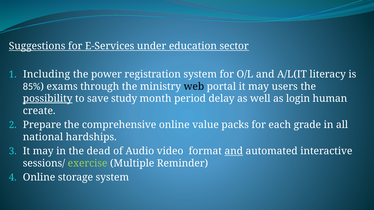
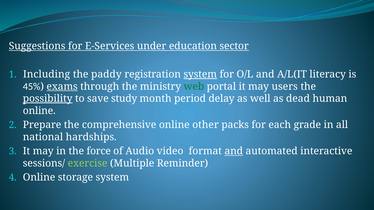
power: power -> paddy
system at (200, 74) underline: none -> present
85%: 85% -> 45%
exams underline: none -> present
web colour: black -> green
login: login -> dead
create at (39, 111): create -> online
value: value -> other
dead: dead -> force
